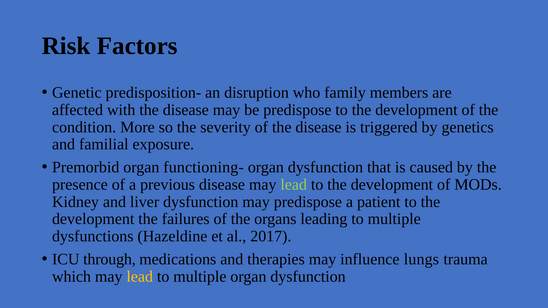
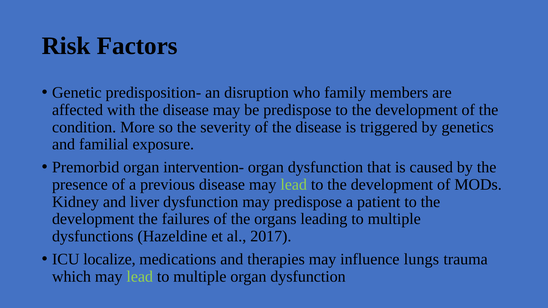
functioning-: functioning- -> intervention-
through: through -> localize
lead at (140, 277) colour: yellow -> light green
